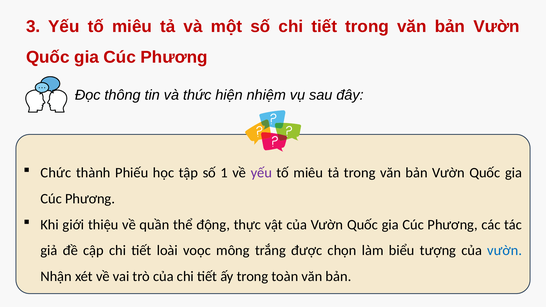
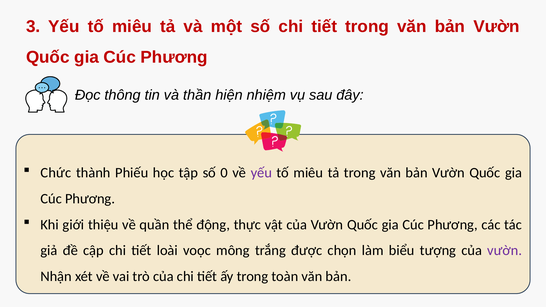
thức: thức -> thần
1: 1 -> 0
vườn at (505, 251) colour: blue -> purple
